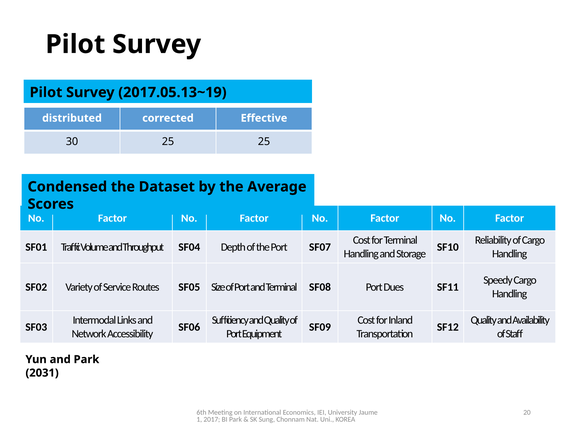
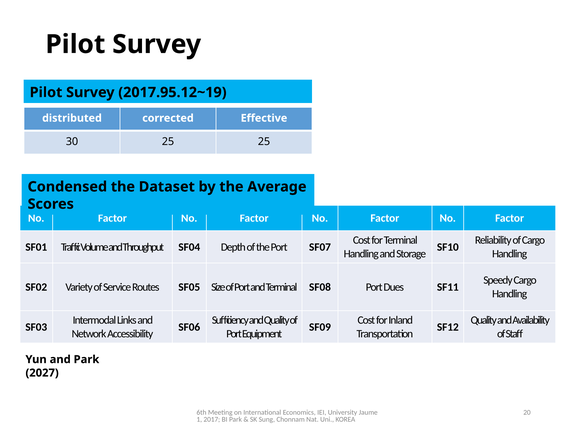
2017.05.13~19: 2017.05.13~19 -> 2017.95.12~19
2031: 2031 -> 2027
